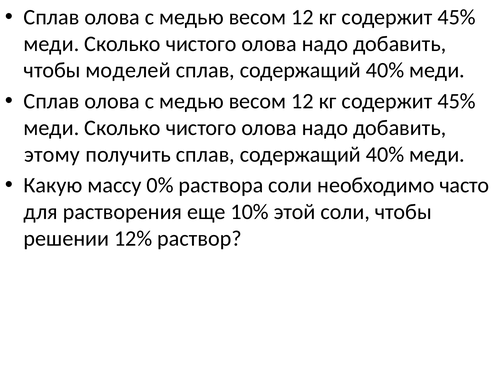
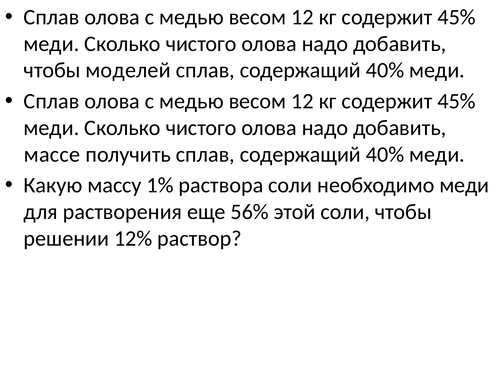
этому: этому -> массе
0%: 0% -> 1%
необходимо часто: часто -> меди
10%: 10% -> 56%
